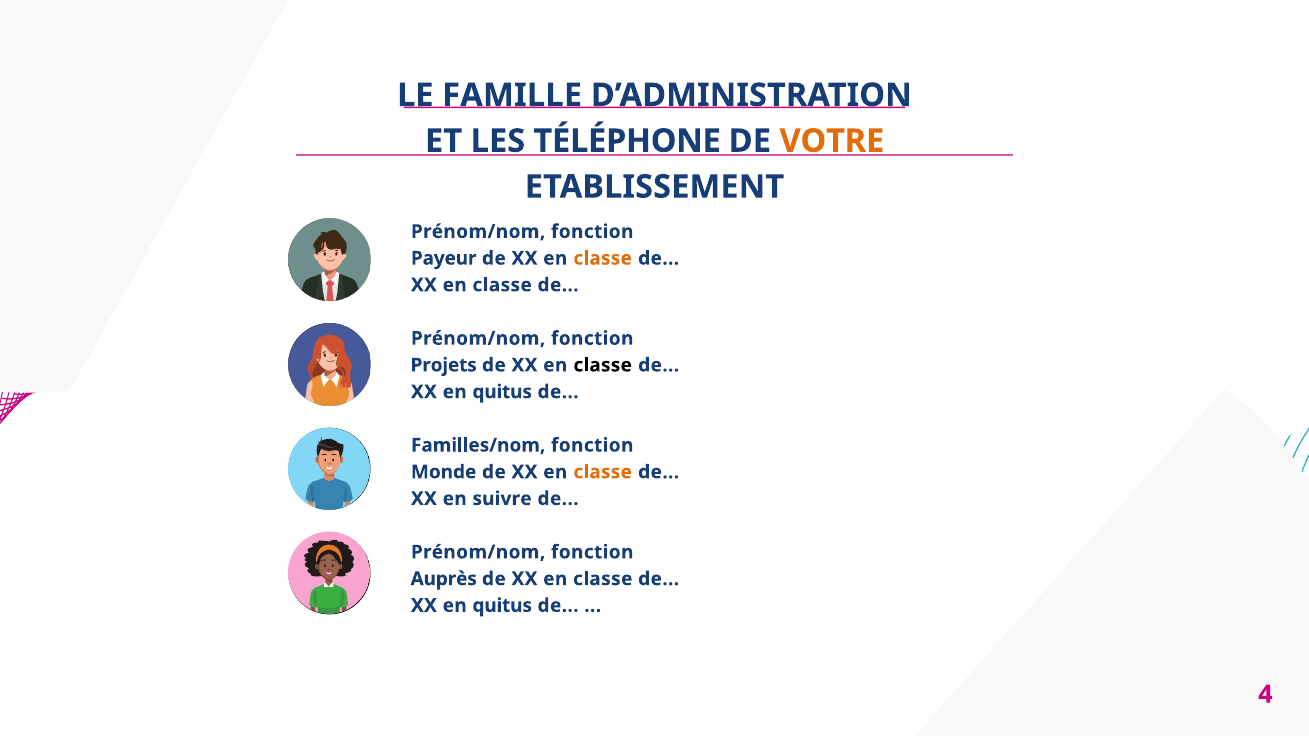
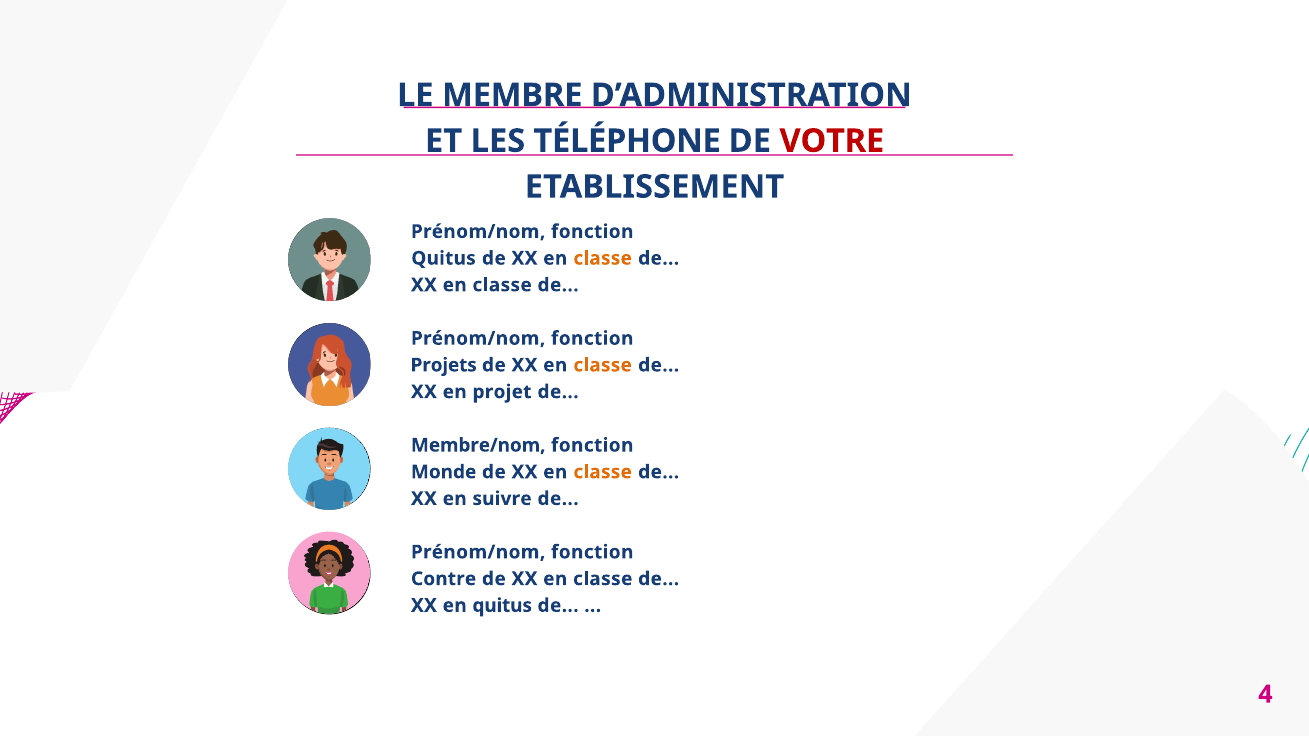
FAMILLE: FAMILLE -> MEMBRE
VOTRE colour: orange -> red
Payeur at (444, 258): Payeur -> Quitus
classe at (603, 365) colour: black -> orange
quitus at (502, 392): quitus -> projet
Familles/nom: Familles/nom -> Membre/nom
Auprès: Auprès -> Contre
